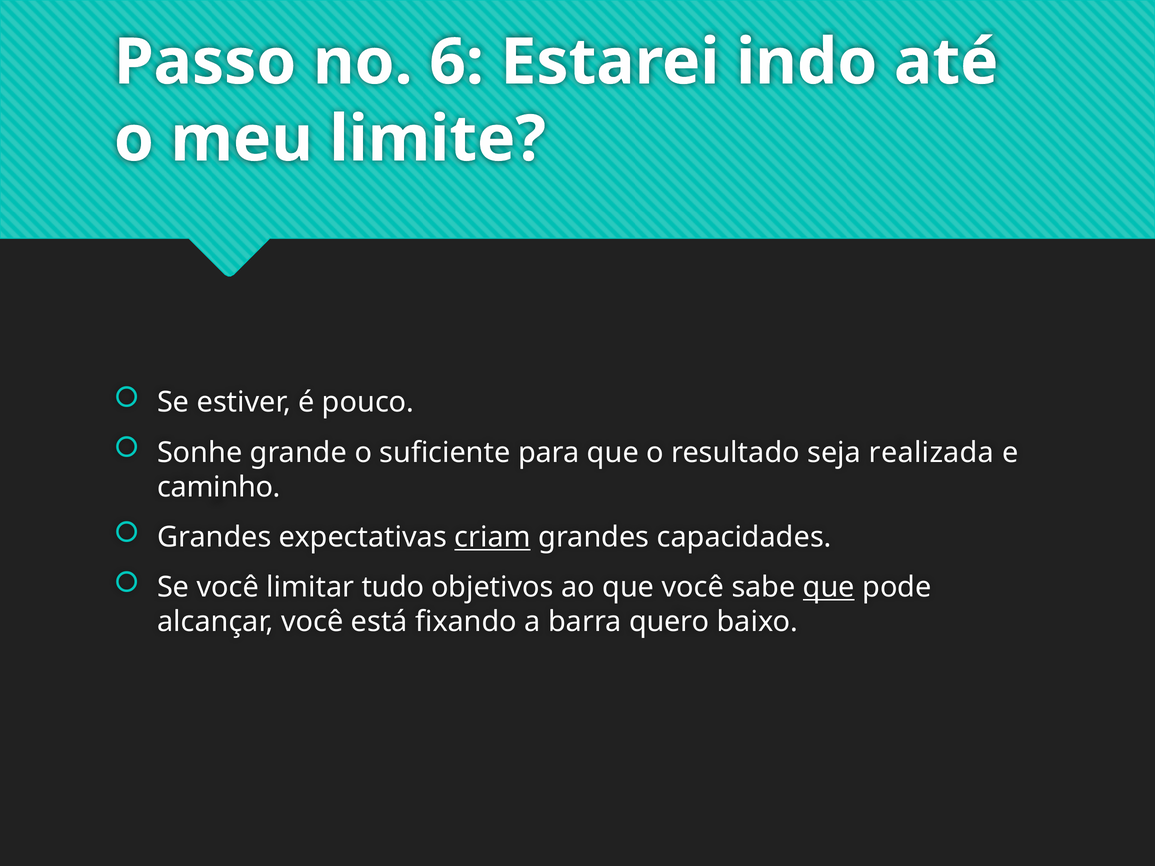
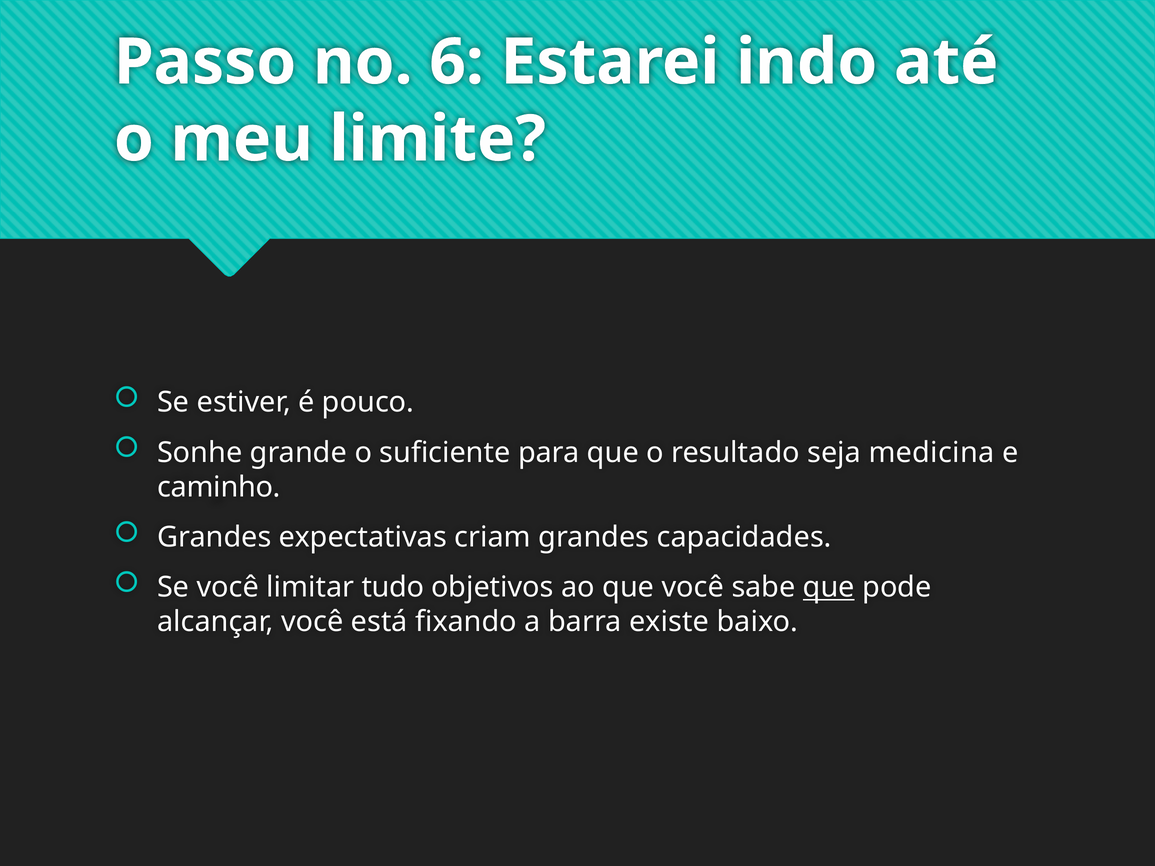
realizada: realizada -> medicina
criam underline: present -> none
quero: quero -> existe
